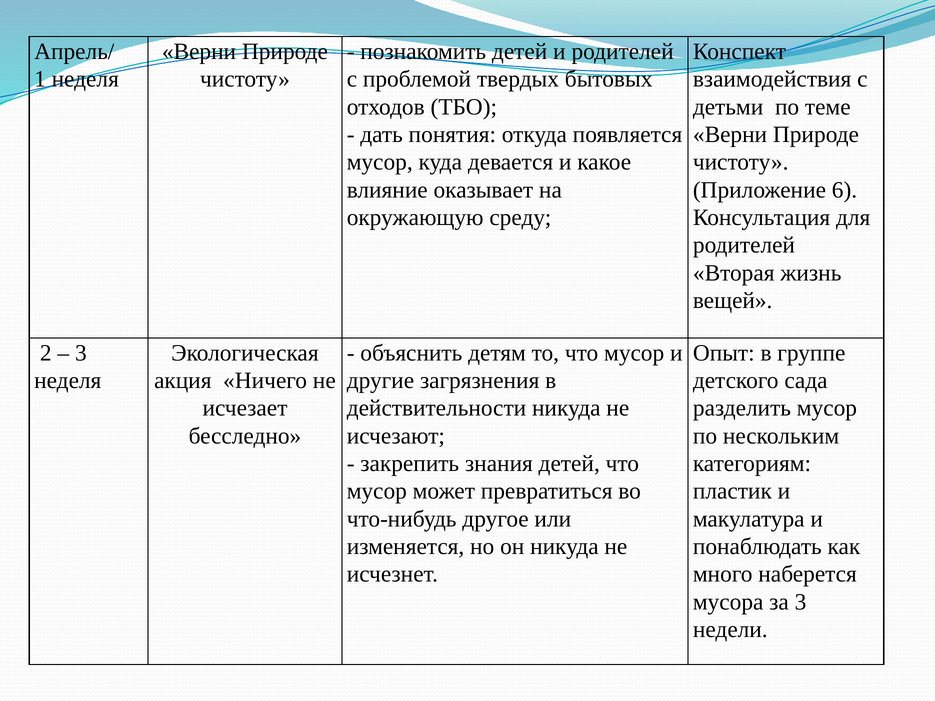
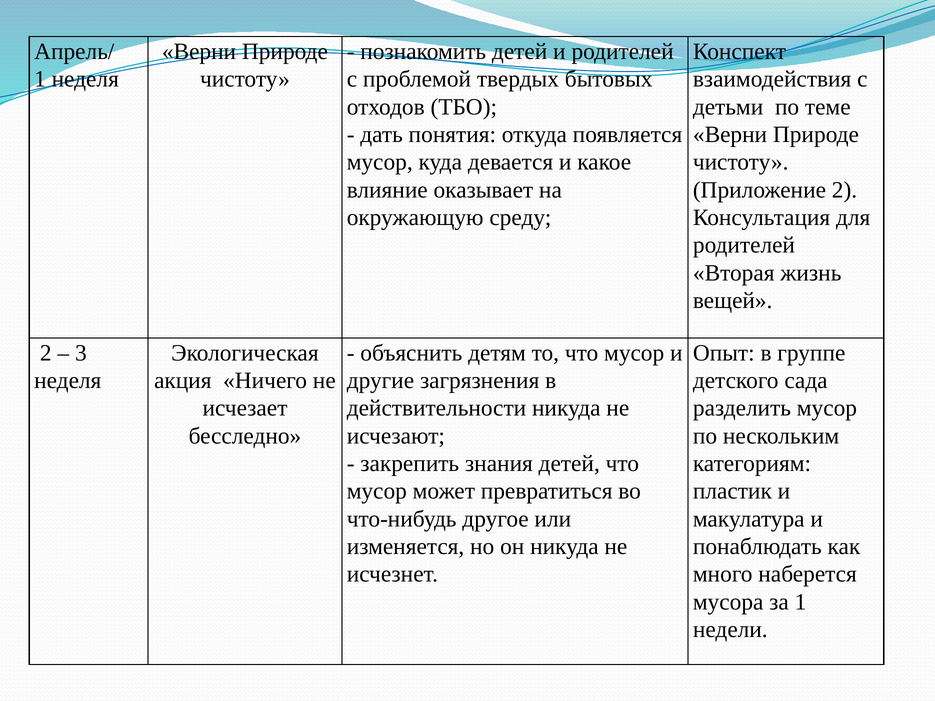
Приложение 6: 6 -> 2
за 3: 3 -> 1
